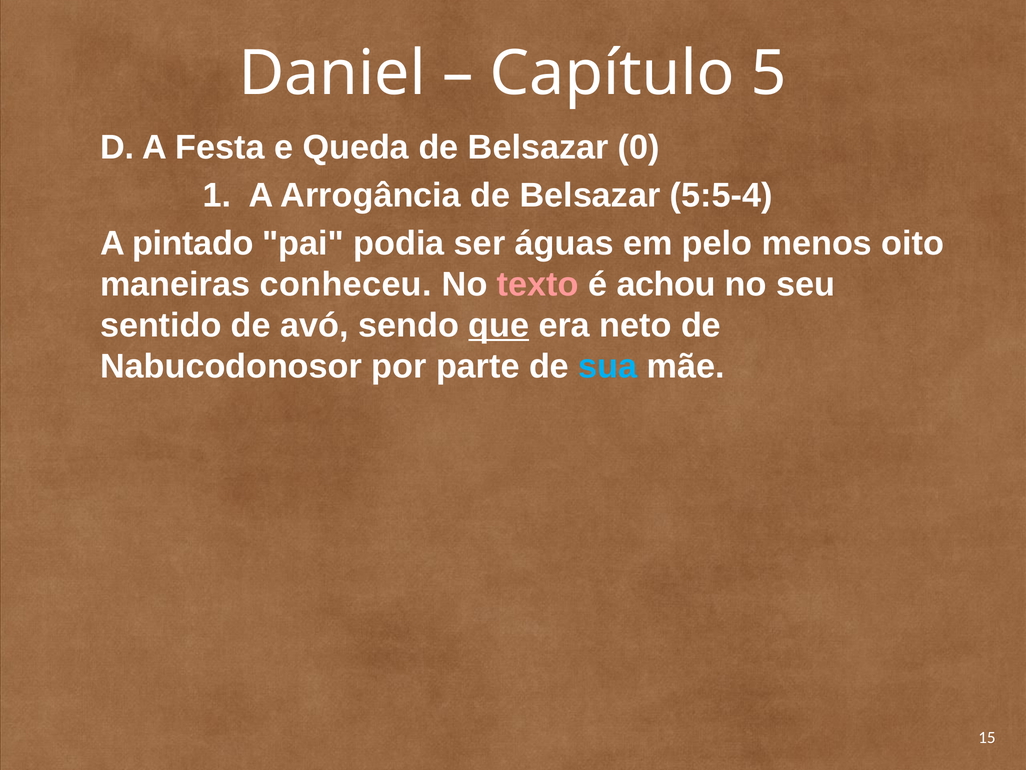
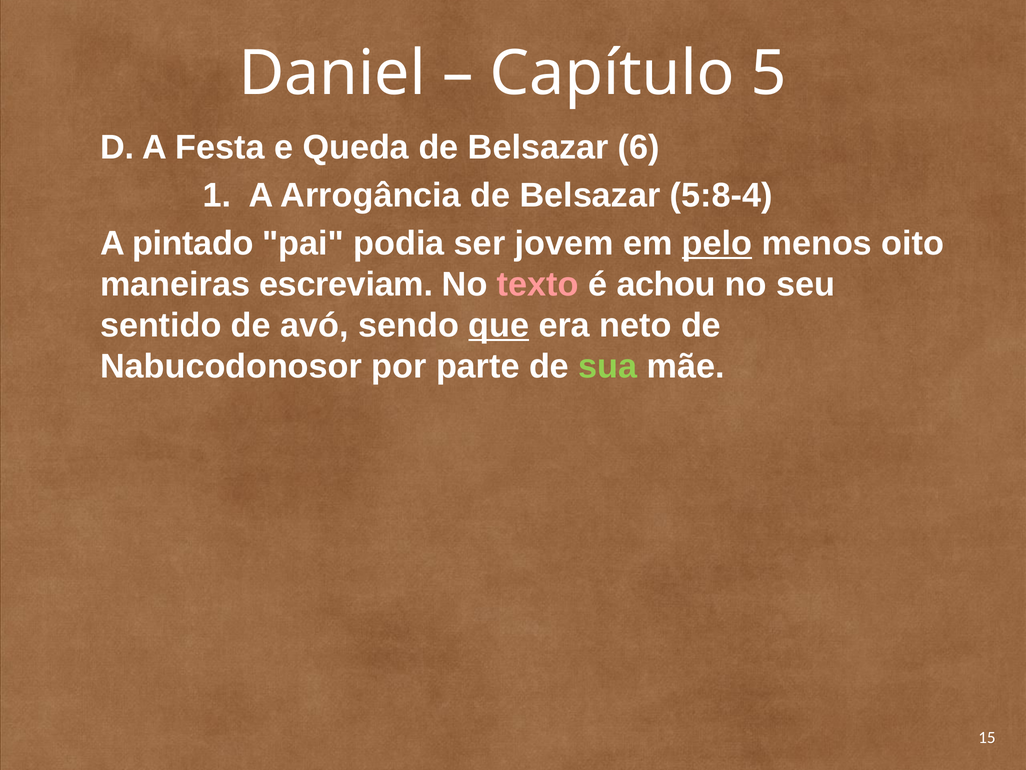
0: 0 -> 6
5:5-4: 5:5-4 -> 5:8-4
águas: águas -> jovem
pelo underline: none -> present
conheceu: conheceu -> escreviam
sua colour: light blue -> light green
